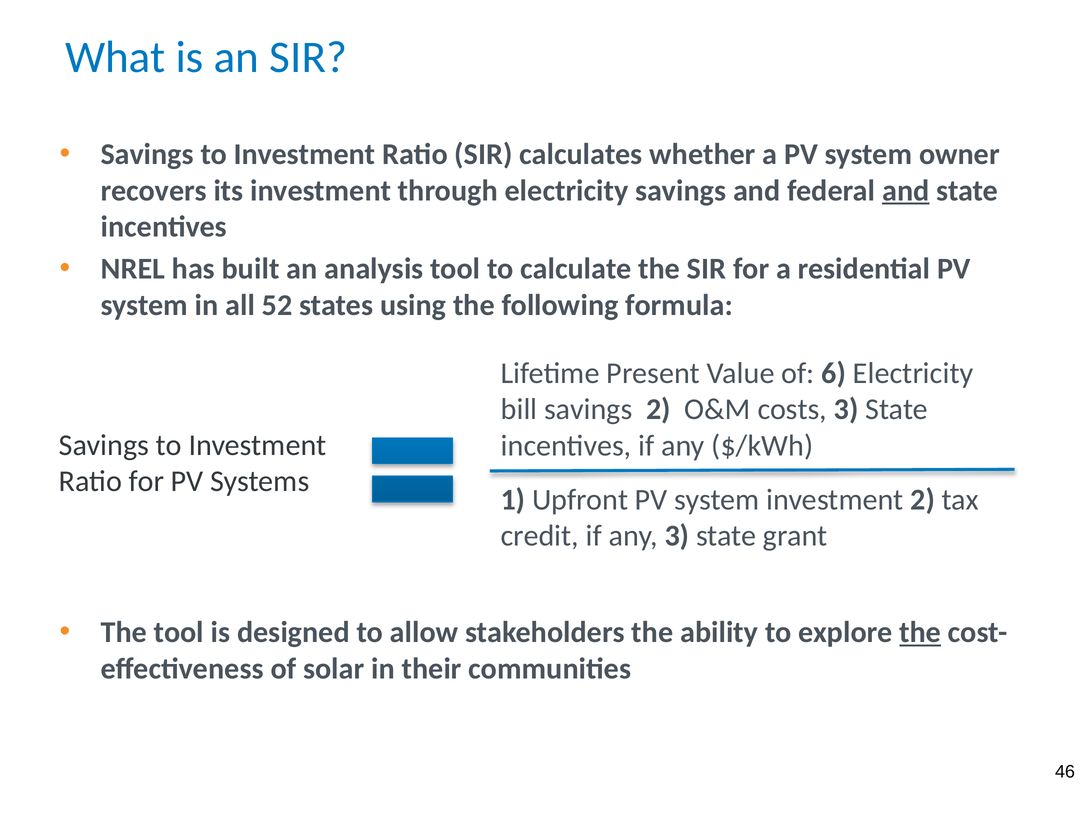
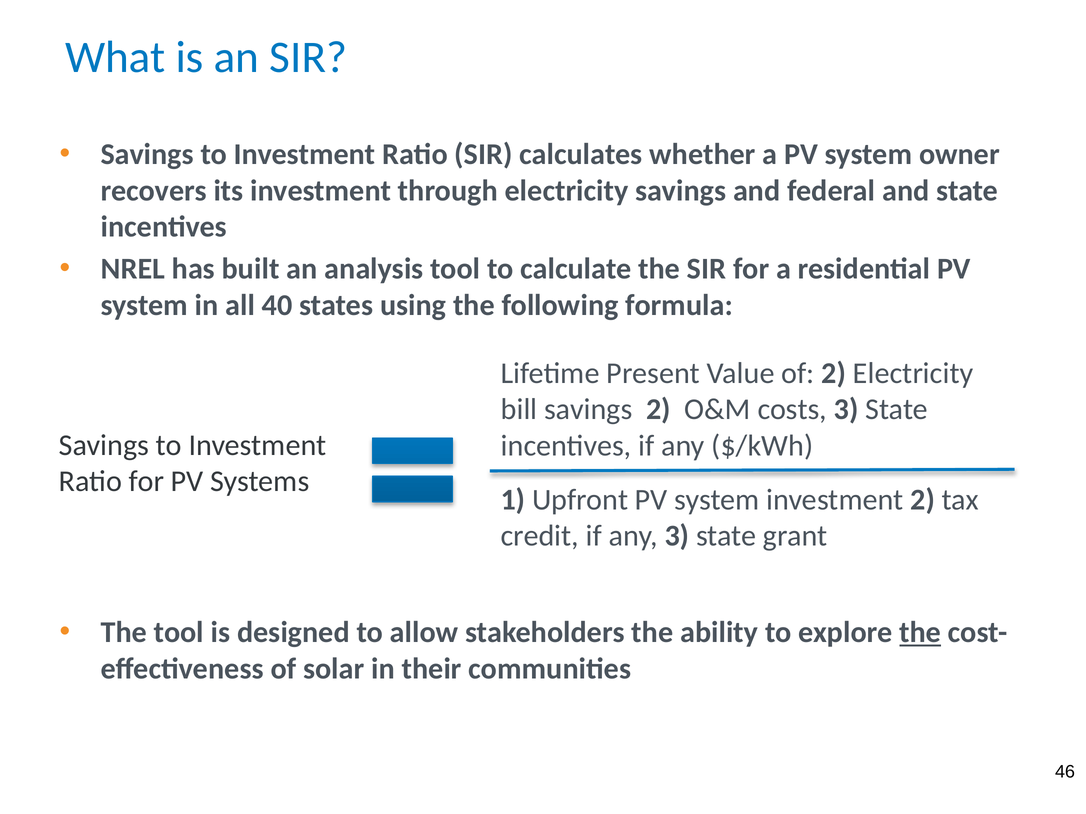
and at (906, 191) underline: present -> none
52: 52 -> 40
of 6: 6 -> 2
